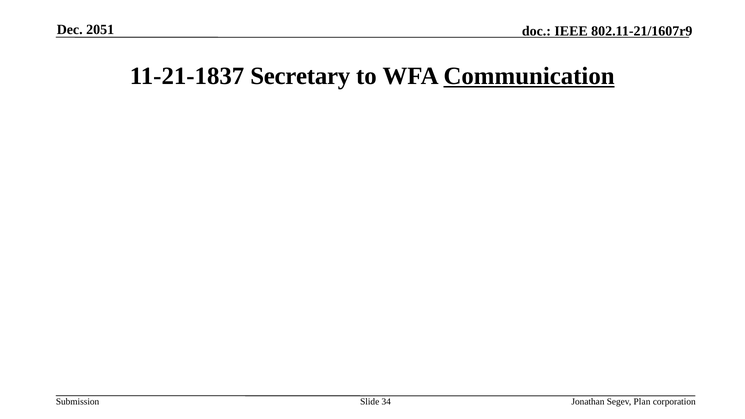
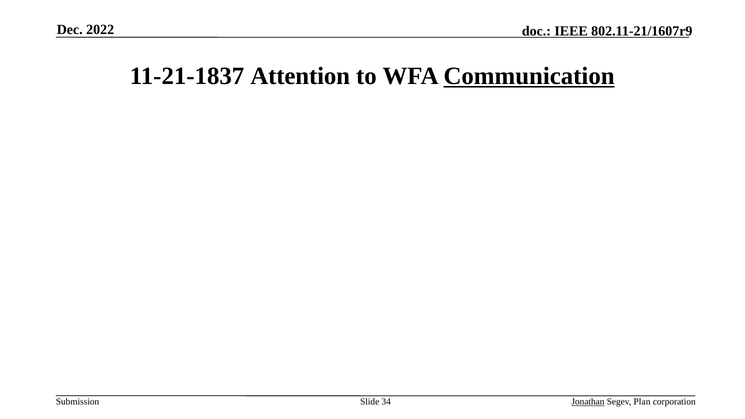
2051: 2051 -> 2022
Secretary: Secretary -> Attention
Jonathan underline: none -> present
